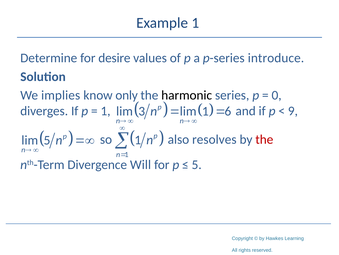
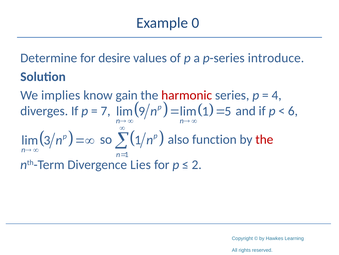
Example 1: 1 -> 0
only: only -> gain
harmonic colour: black -> red
0: 0 -> 4
1 at (106, 111): 1 -> 7
9: 9 -> 6
3: 3 -> 9
6: 6 -> 5
resolves: resolves -> function
5 at (47, 140): 5 -> 3
Will: Will -> Lies
5 at (197, 164): 5 -> 2
